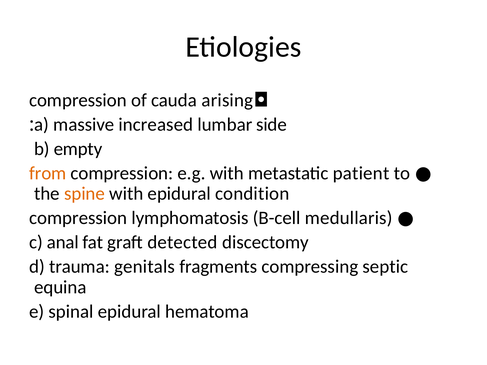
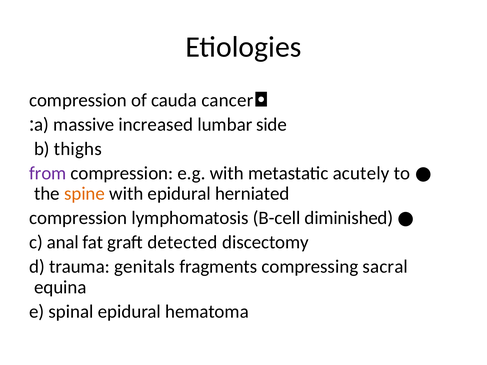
arising: arising -> cancer
empty: empty -> thighs
from colour: orange -> purple
patient: patient -> acutely
condition: condition -> herniated
medullaris: medullaris -> diminished
septic: septic -> sacral
